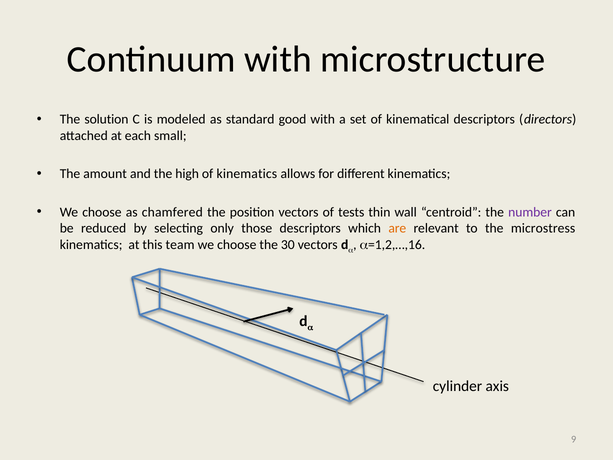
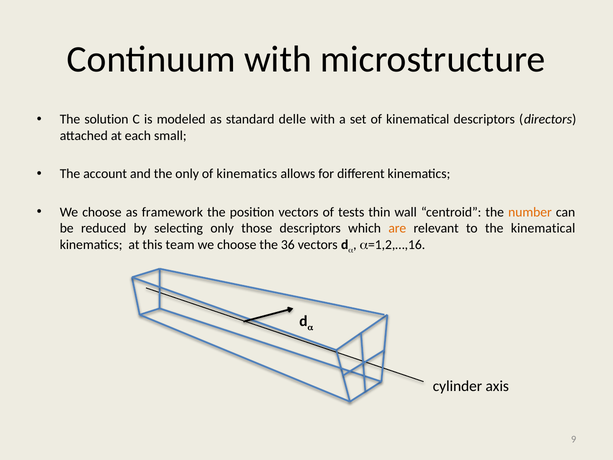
good: good -> delle
amount: amount -> account
the high: high -> only
chamfered: chamfered -> framework
number colour: purple -> orange
the microstress: microstress -> kinematical
30: 30 -> 36
